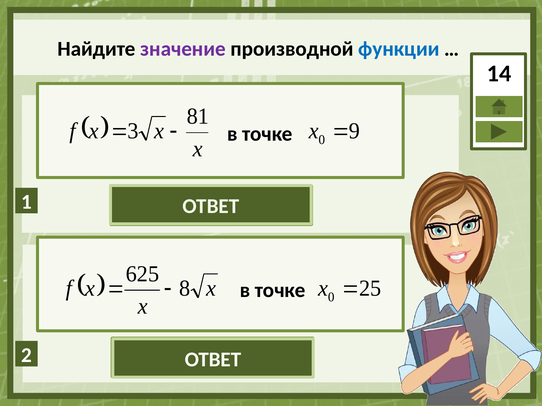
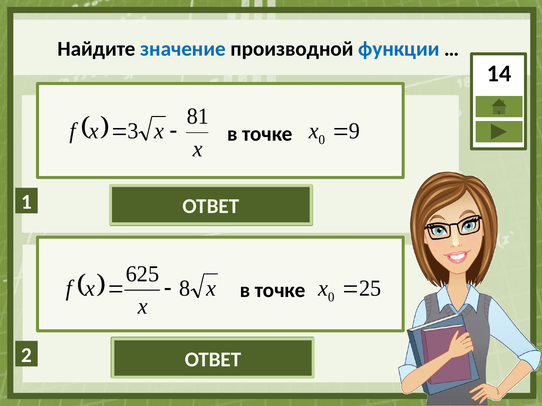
значение colour: purple -> blue
